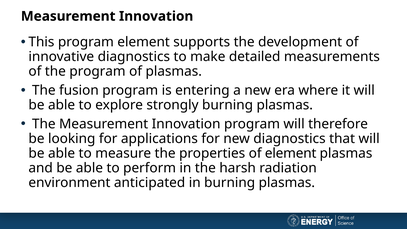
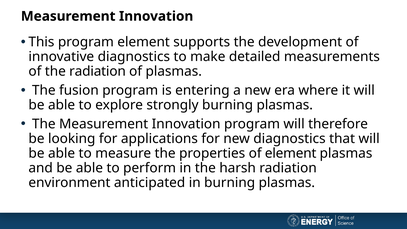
the program: program -> radiation
